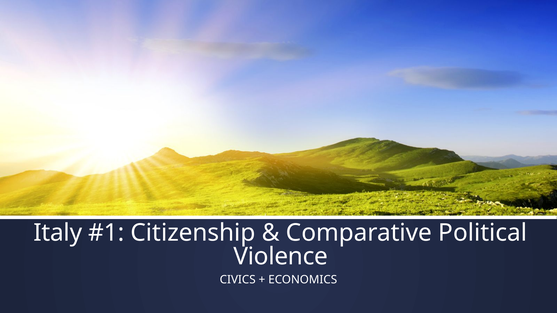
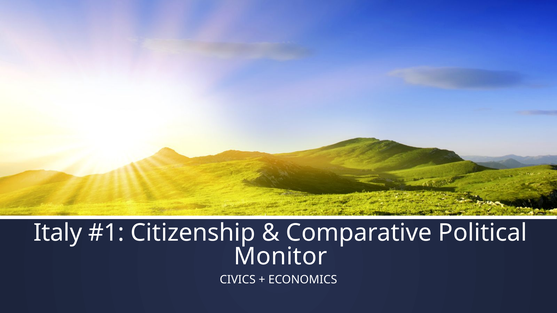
Violence: Violence -> Monitor
